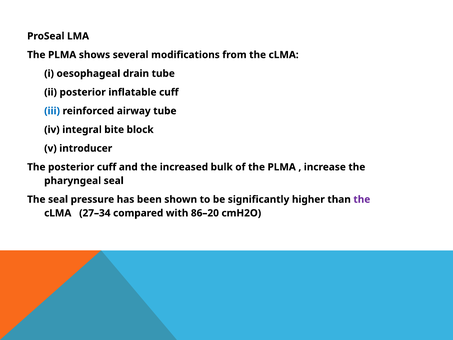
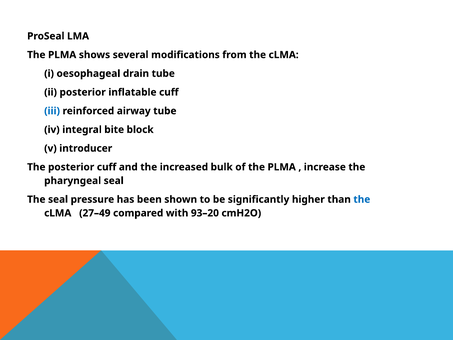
the at (362, 199) colour: purple -> blue
27–34: 27–34 -> 27–49
86–20: 86–20 -> 93–20
